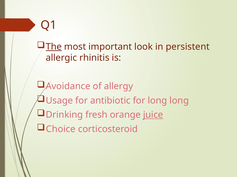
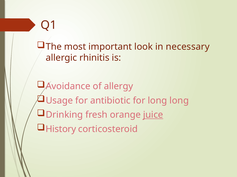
The underline: present -> none
persistent: persistent -> necessary
Choice: Choice -> History
